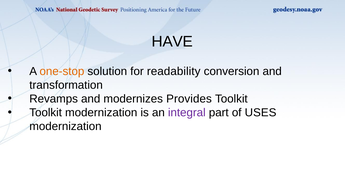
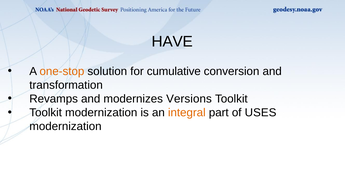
readability: readability -> cumulative
Provides: Provides -> Versions
integral colour: purple -> orange
